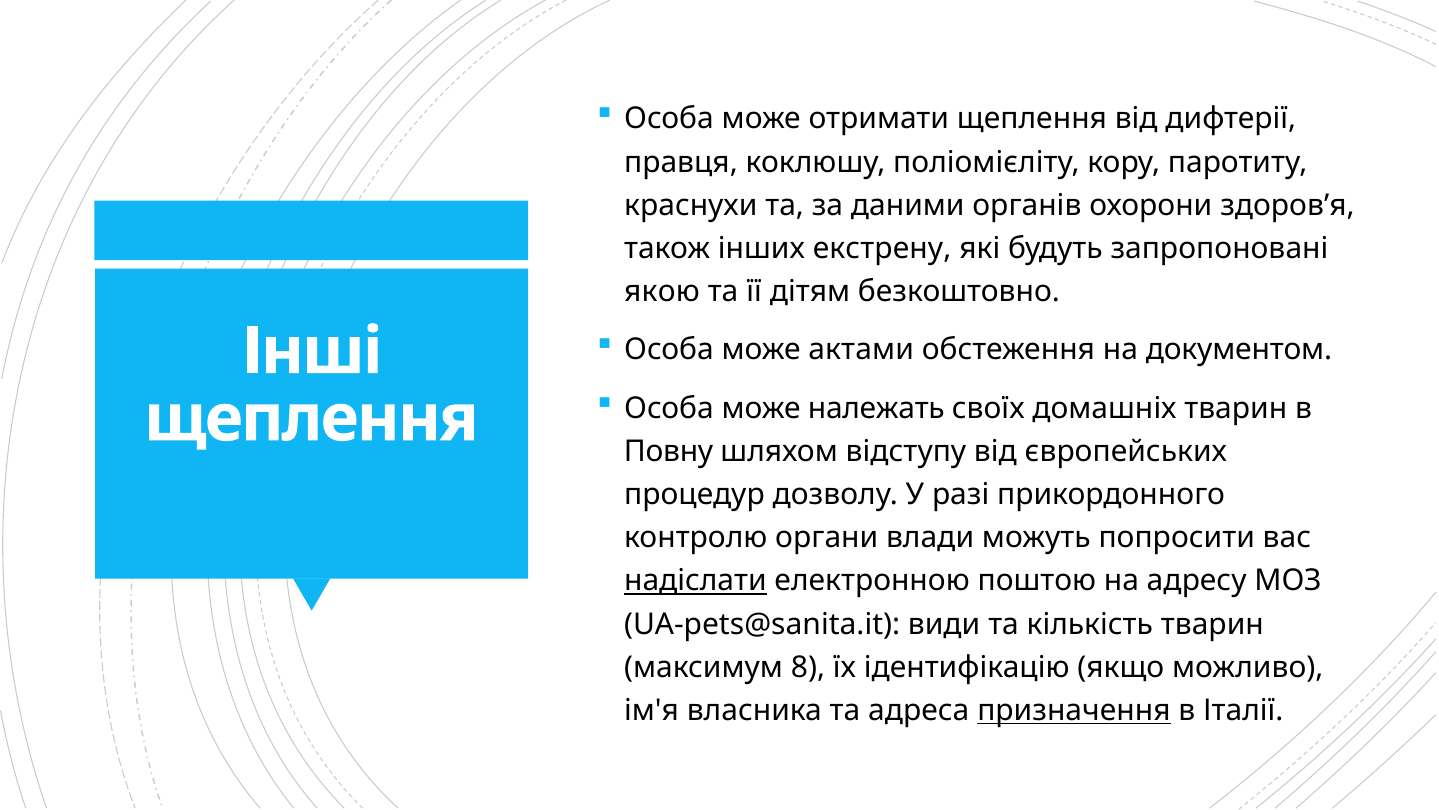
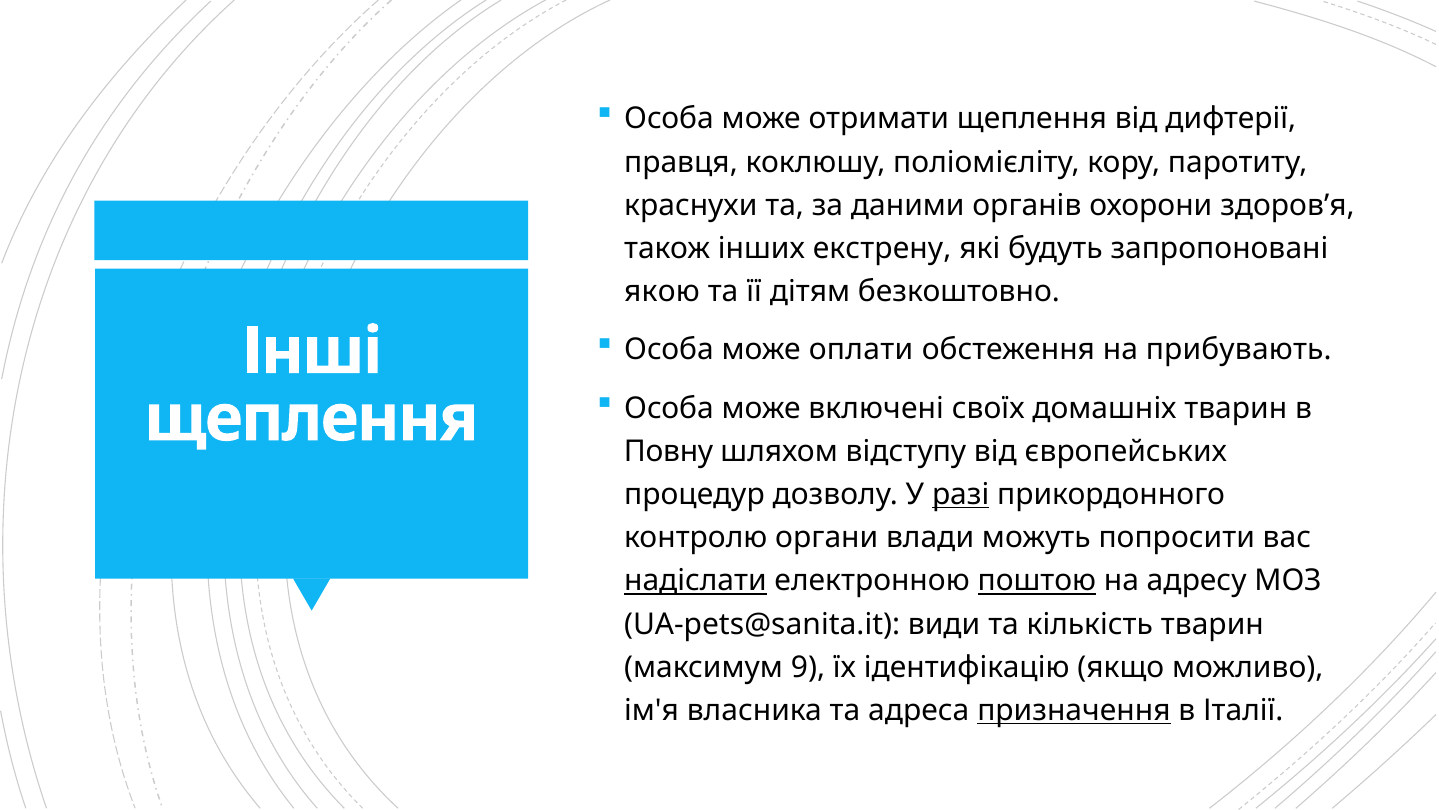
актами: актами -> оплати
документом: документом -> прибувають
належать: належать -> включені
разі underline: none -> present
поштою underline: none -> present
8: 8 -> 9
